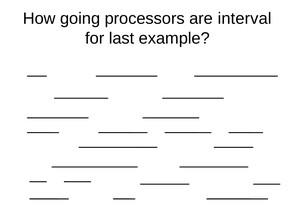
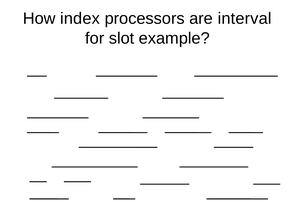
going: going -> index
last: last -> slot
